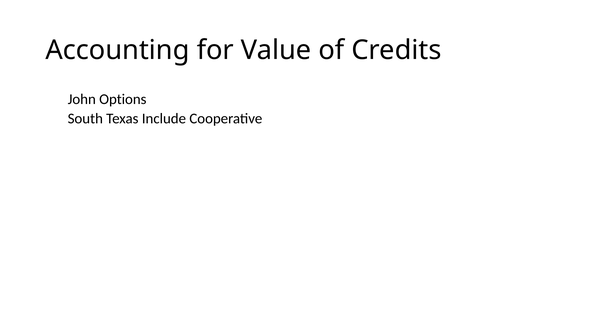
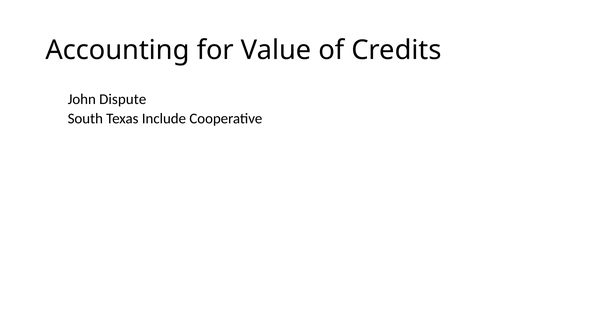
Options: Options -> Dispute
